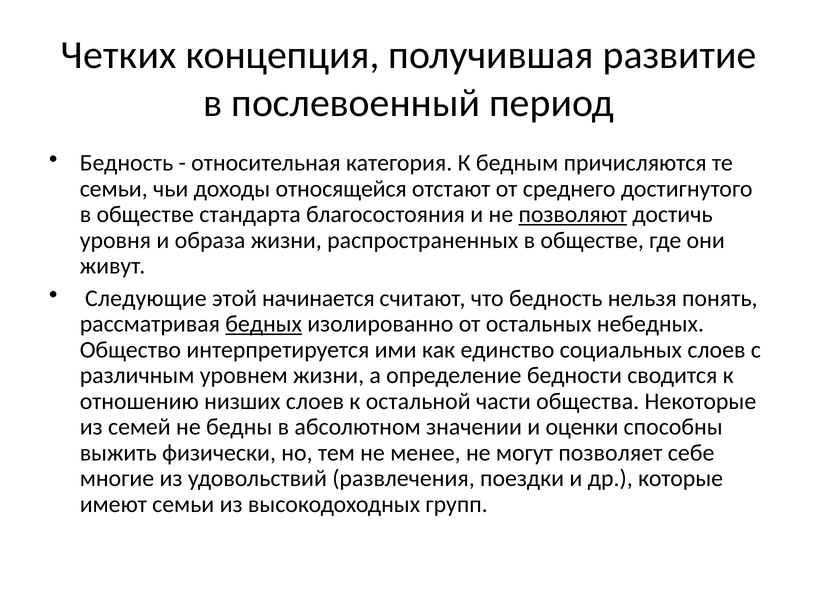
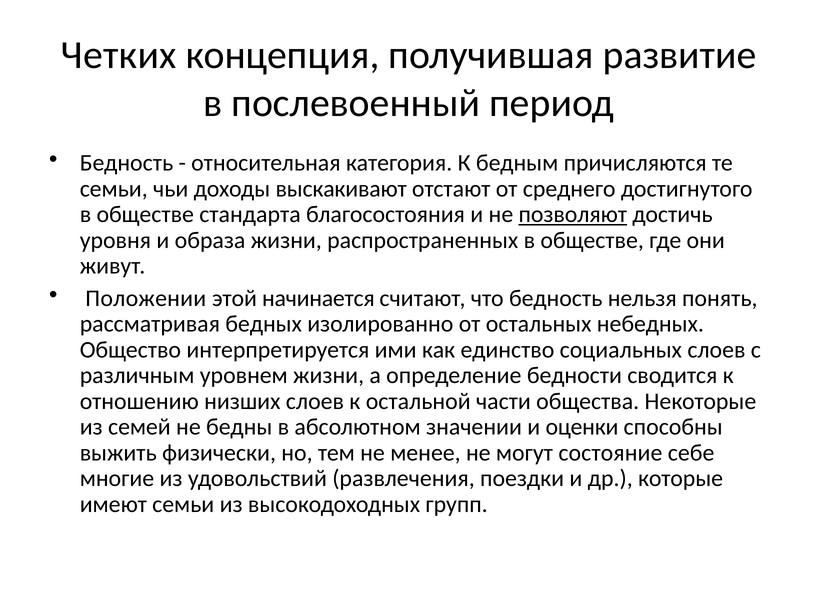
относящейся: относящейся -> выскакивают
Следующие: Следующие -> Положении
бедных underline: present -> none
позволяет: позволяет -> состояние
